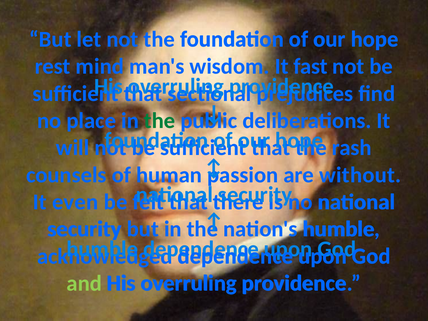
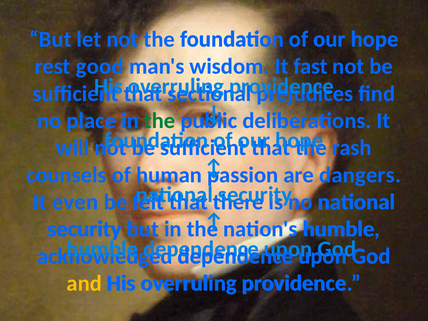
mind: mind -> good
without: without -> dangers
and colour: light green -> yellow
